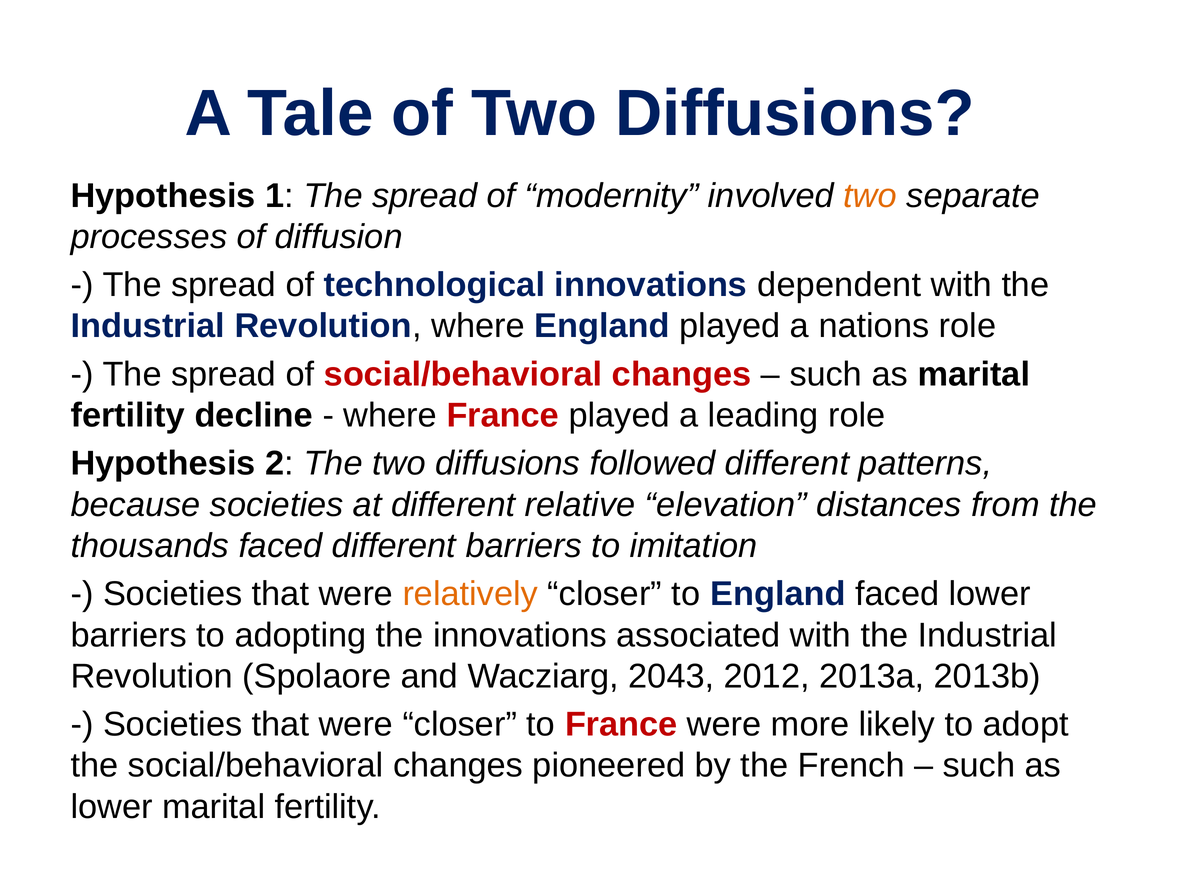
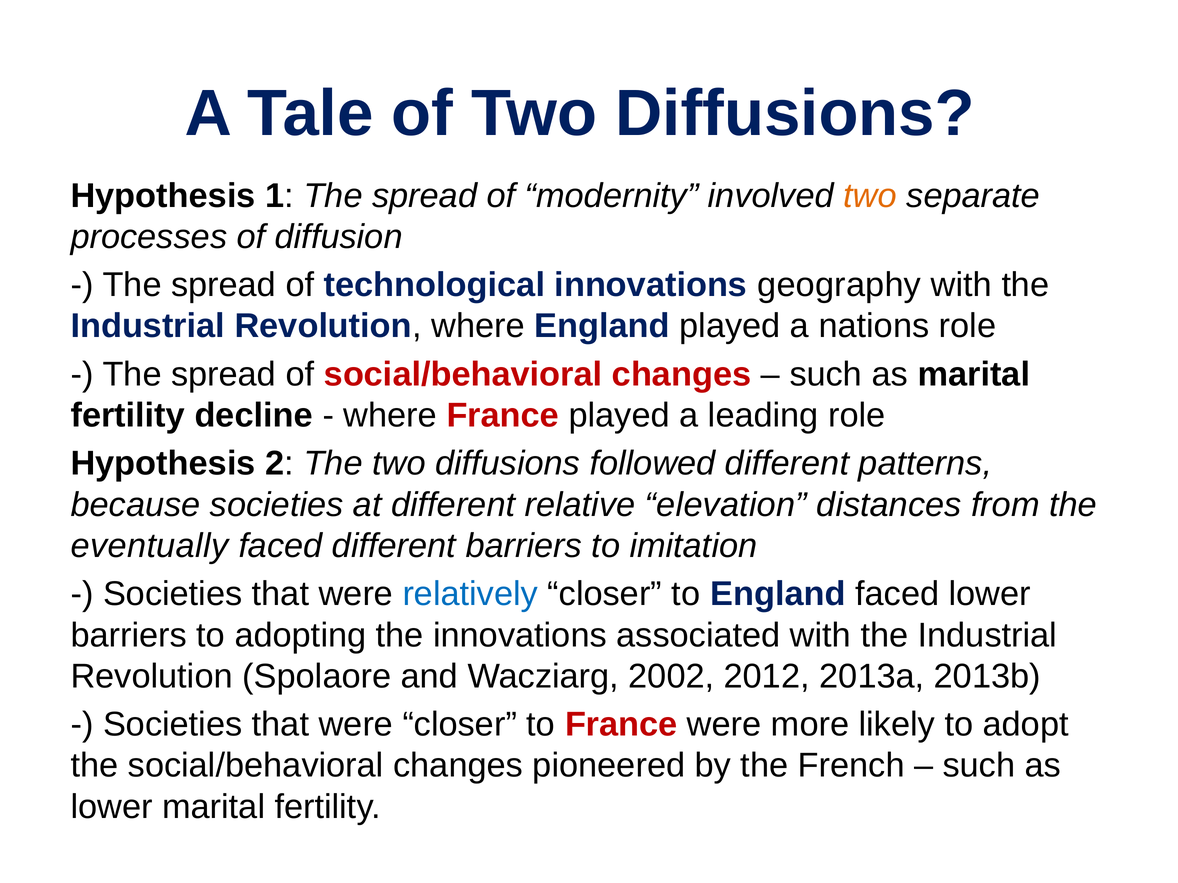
dependent: dependent -> geography
thousands: thousands -> eventually
relatively colour: orange -> blue
2043: 2043 -> 2002
